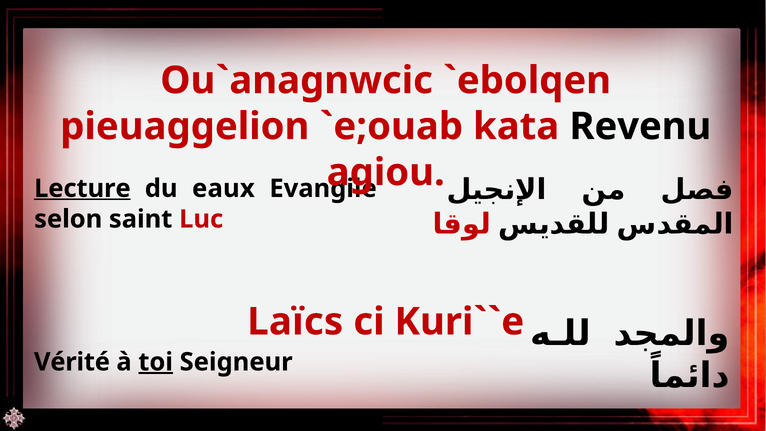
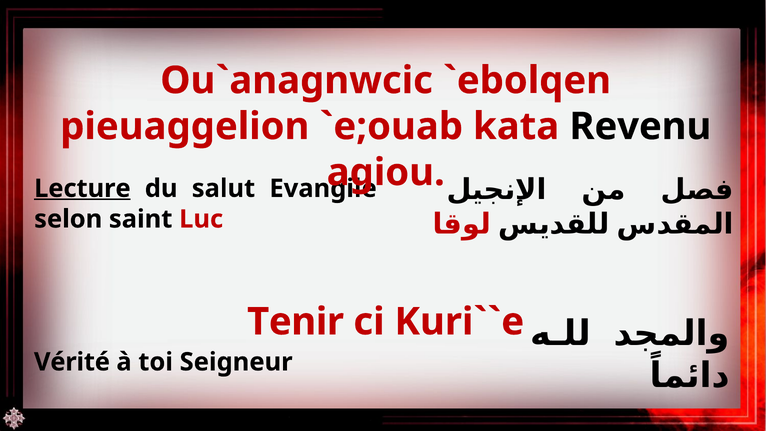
eaux: eaux -> salut
Laïcs: Laïcs -> Tenir
toi underline: present -> none
